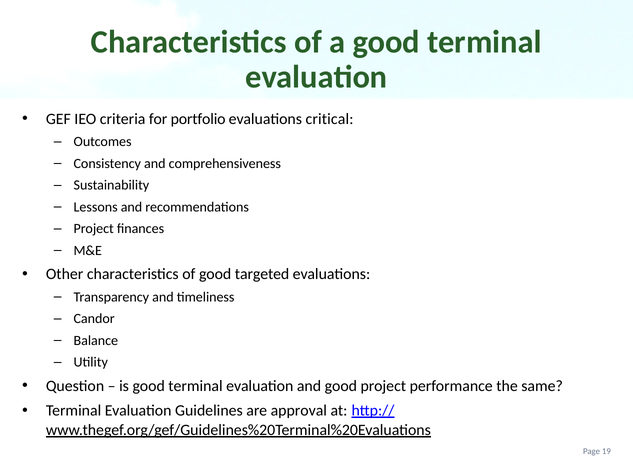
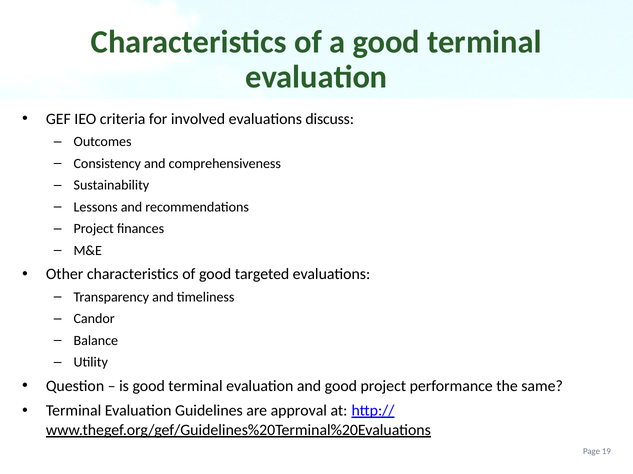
portfolio: portfolio -> involved
critical: critical -> discuss
